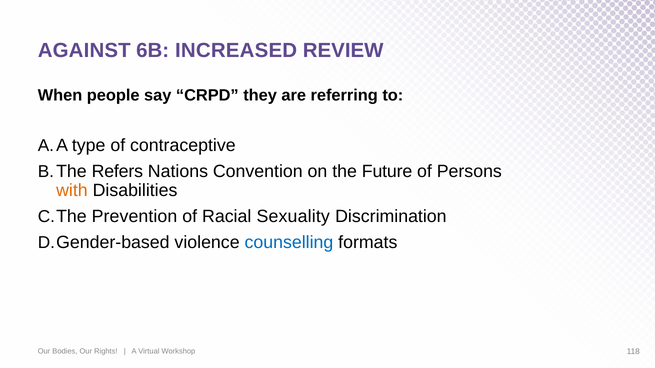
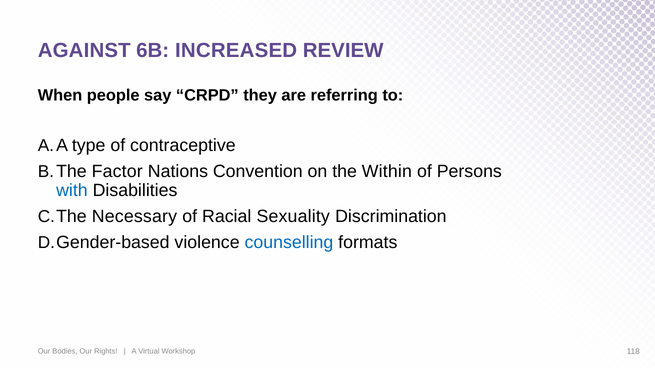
Refers: Refers -> Factor
Future: Future -> Within
with colour: orange -> blue
Prevention: Prevention -> Necessary
